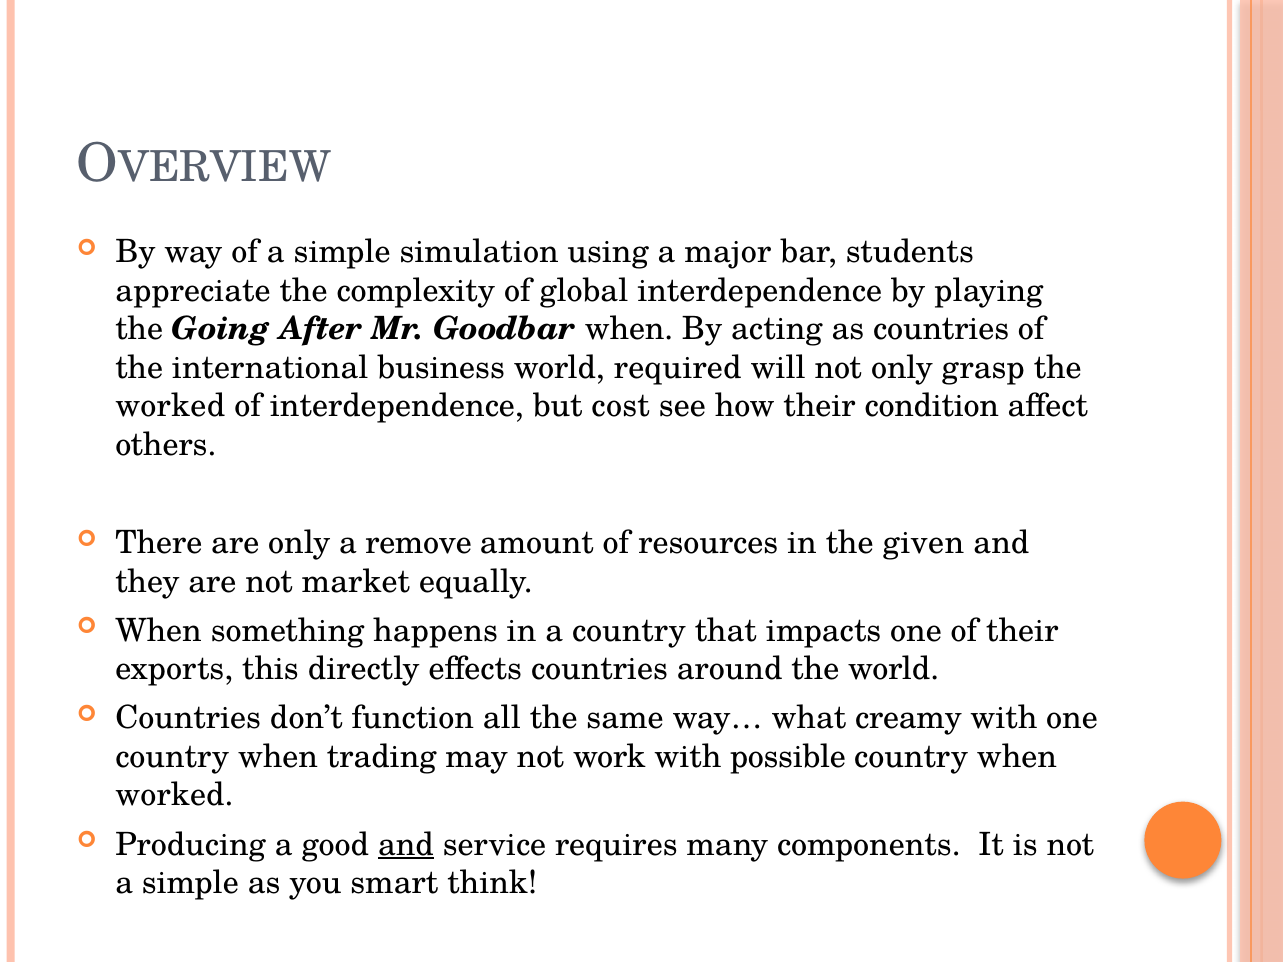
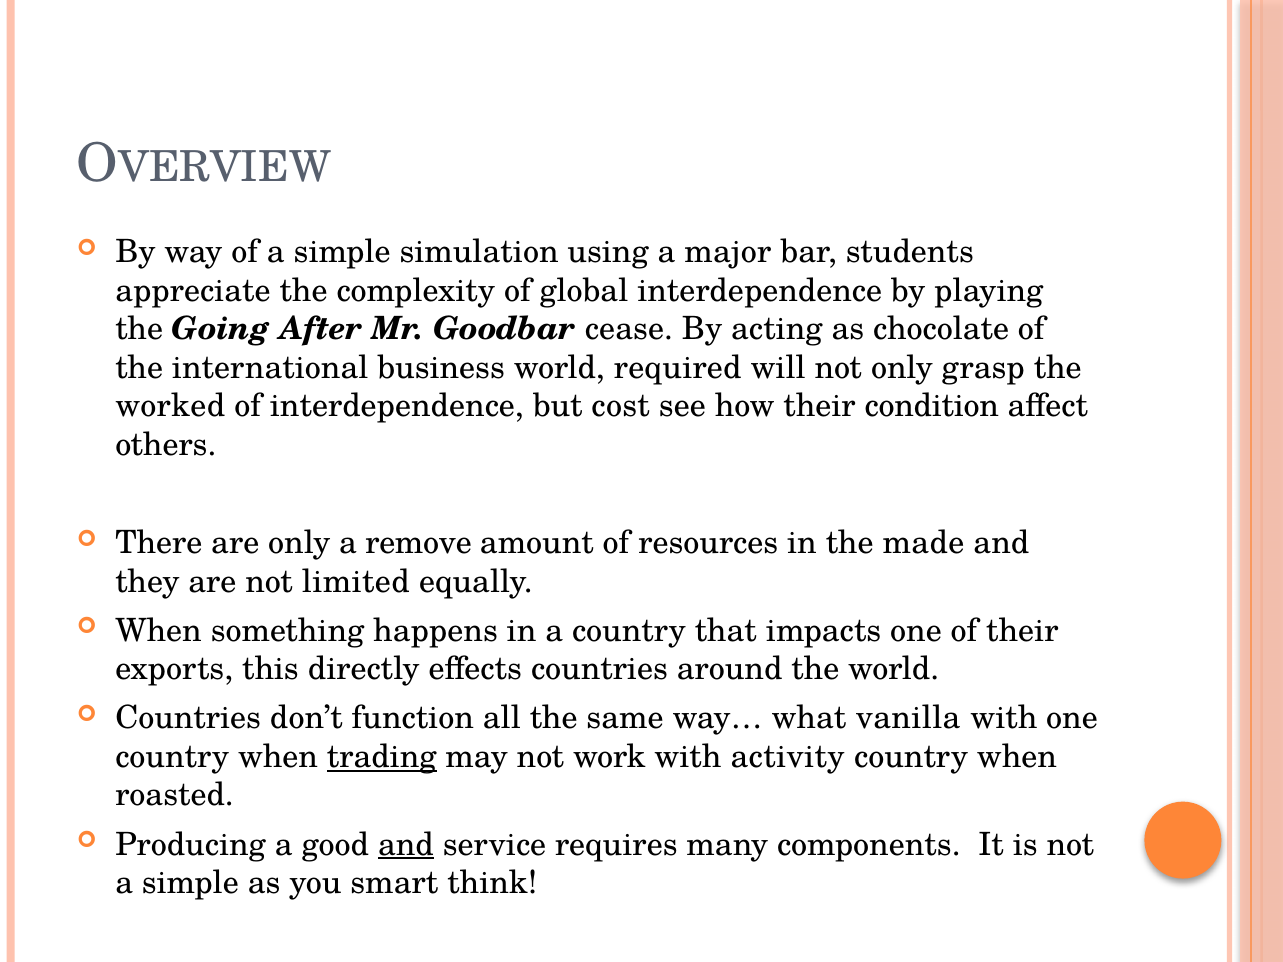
Goodbar when: when -> cease
as countries: countries -> chocolate
given: given -> made
market: market -> limited
creamy: creamy -> vanilla
trading underline: none -> present
possible: possible -> activity
worked at (174, 796): worked -> roasted
